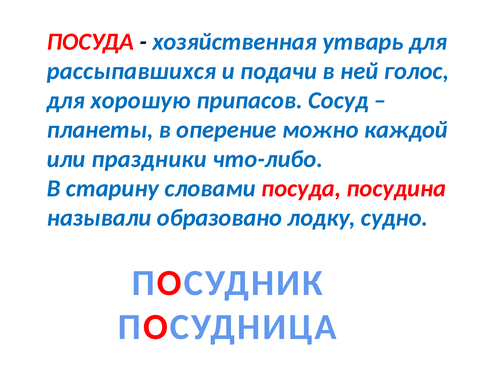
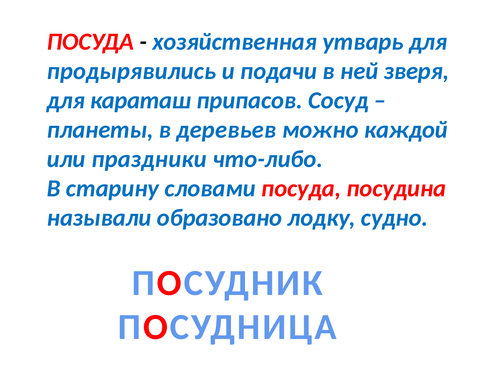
рассыпавшихся: рассыпавшихся -> продырявились
голос: голос -> зверя
хорошую: хорошую -> караташ
оперение: оперение -> деревьев
